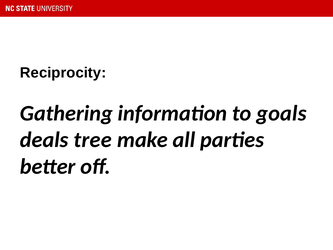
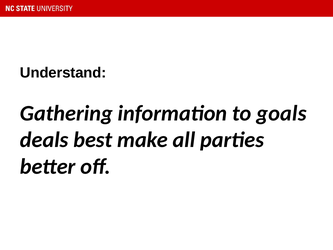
Reciprocity: Reciprocity -> Understand
tree: tree -> best
